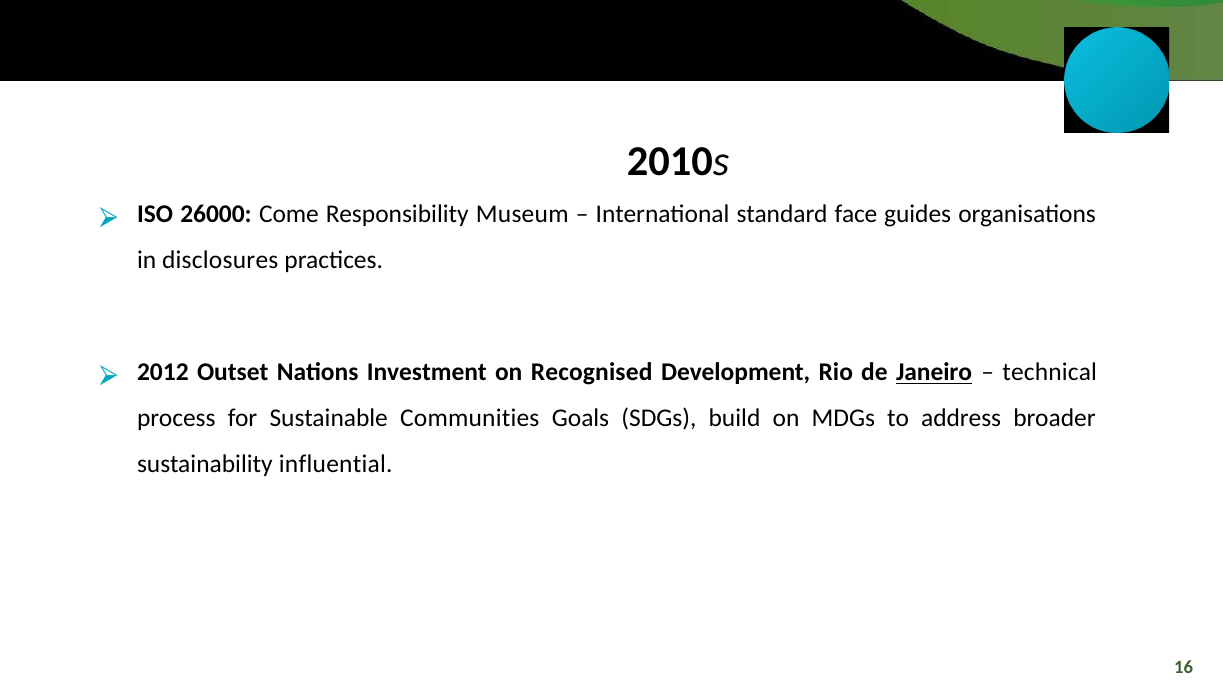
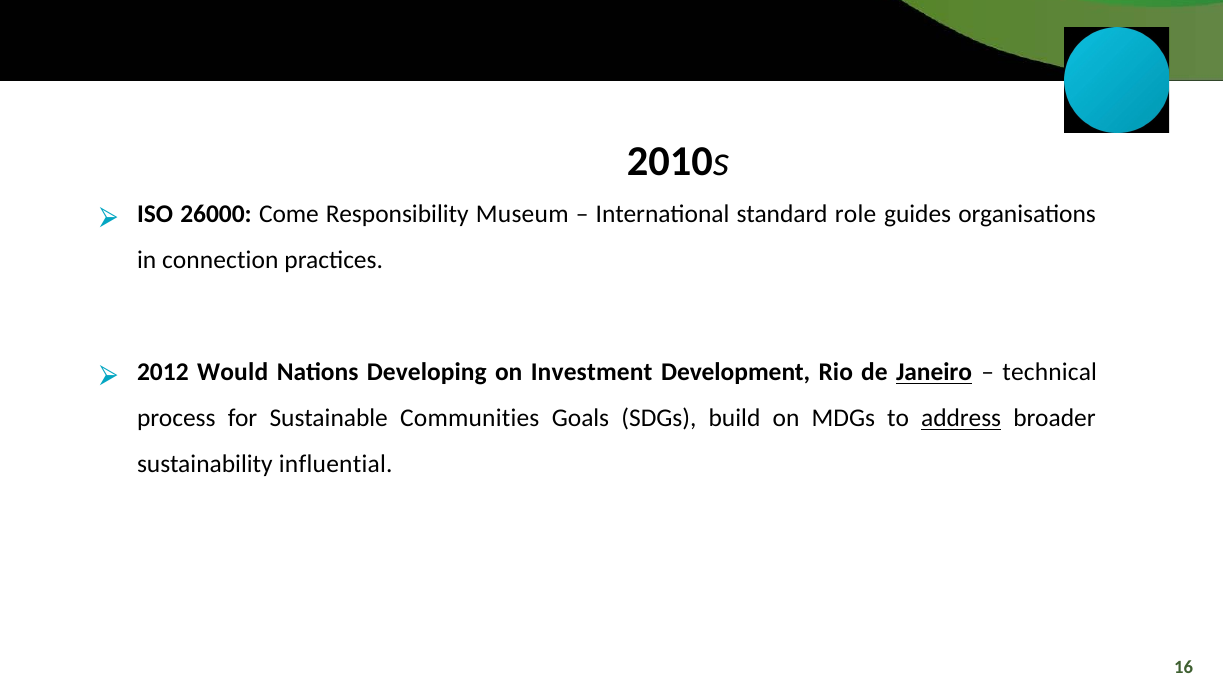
face: face -> role
disclosures: disclosures -> connection
Outset: Outset -> Would
Investment: Investment -> Developing
Recognised: Recognised -> Investment
address underline: none -> present
